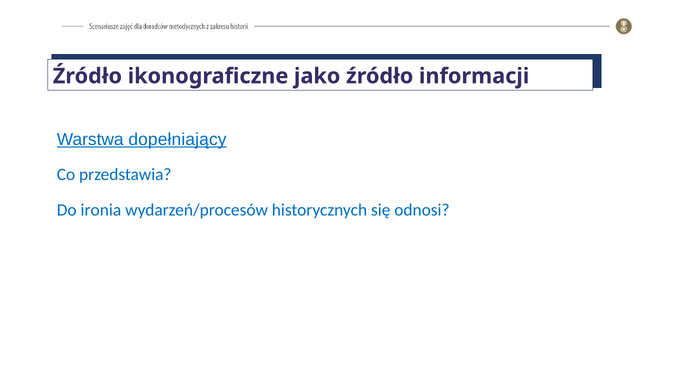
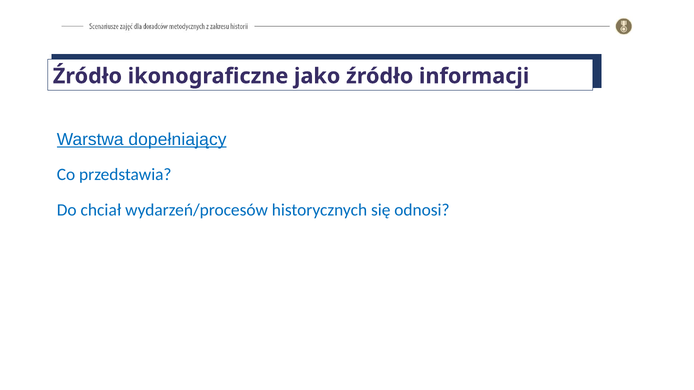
ironia: ironia -> chciał
